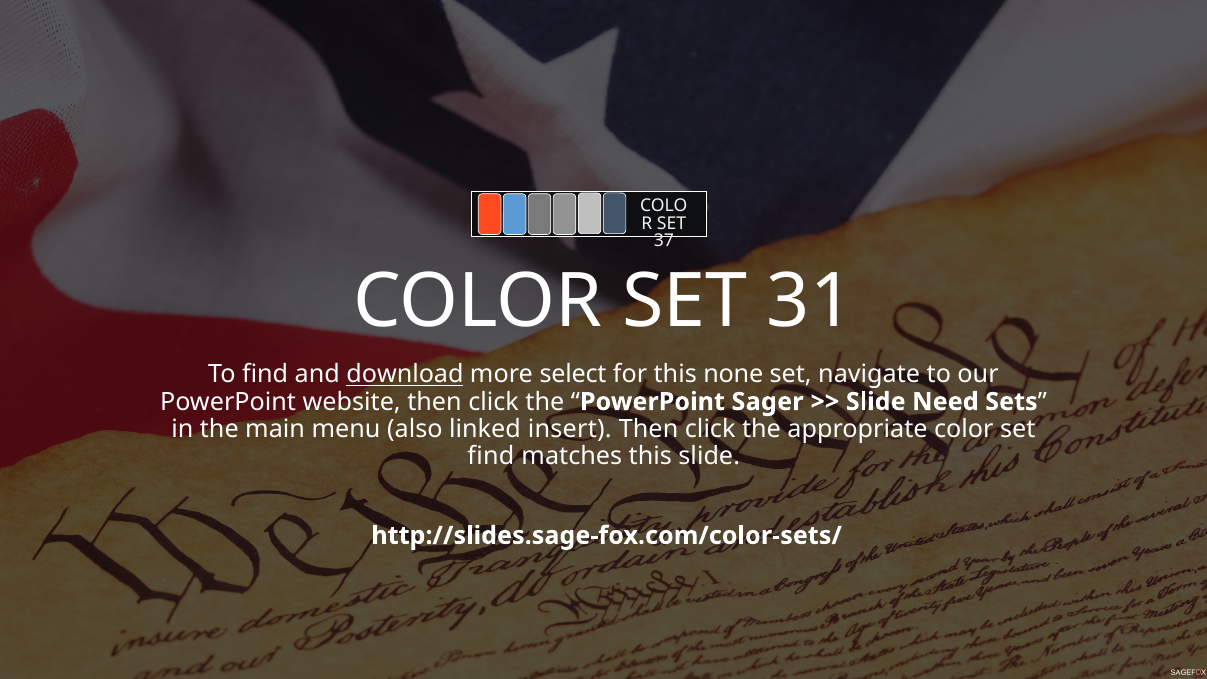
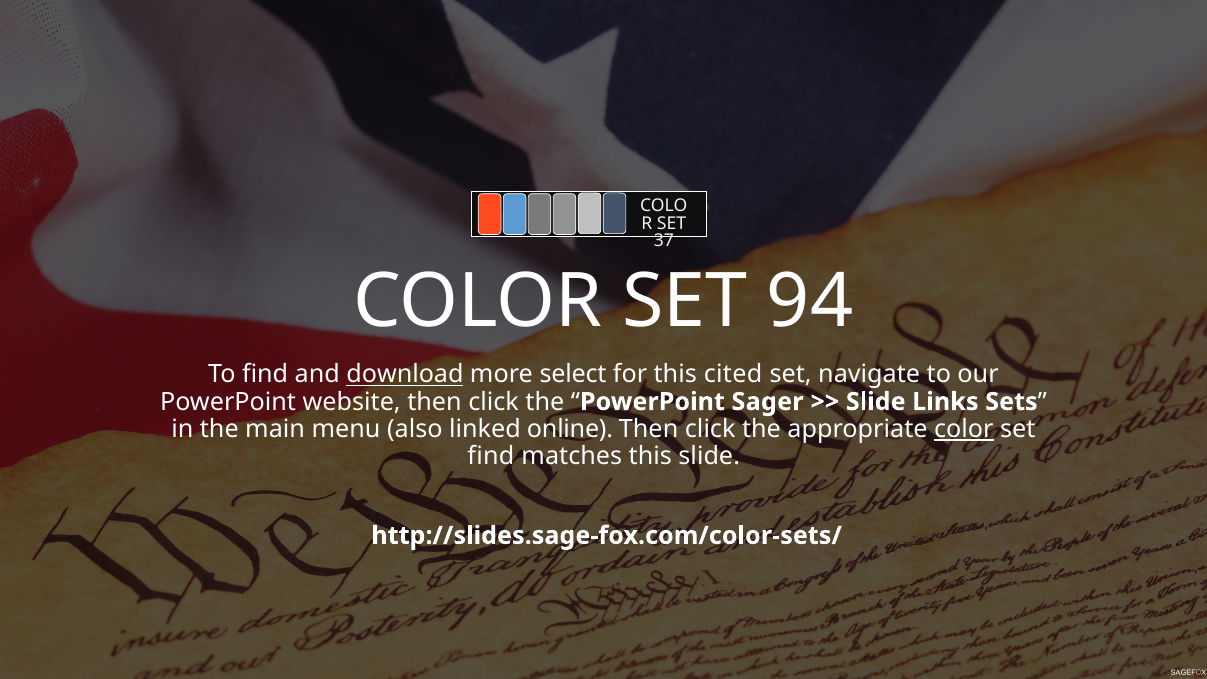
31: 31 -> 94
none: none -> cited
Need: Need -> Links
insert: insert -> online
color at (964, 429) underline: none -> present
